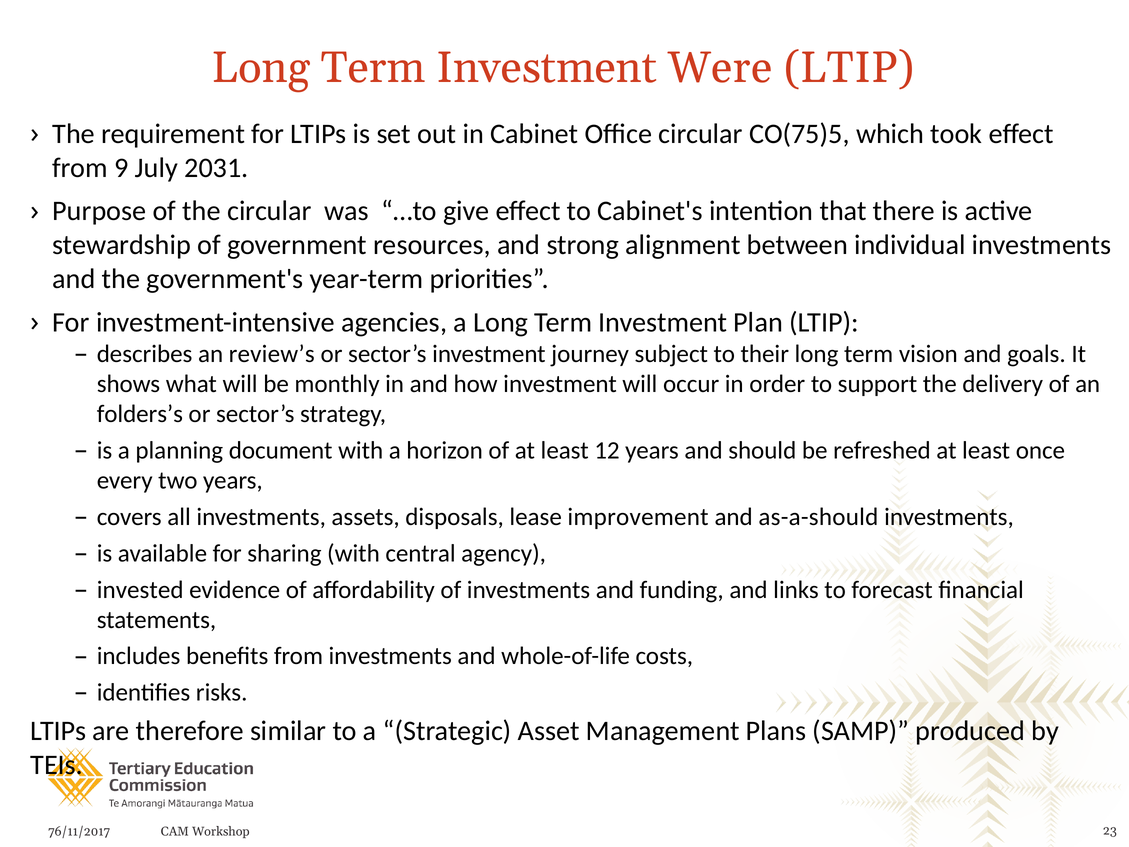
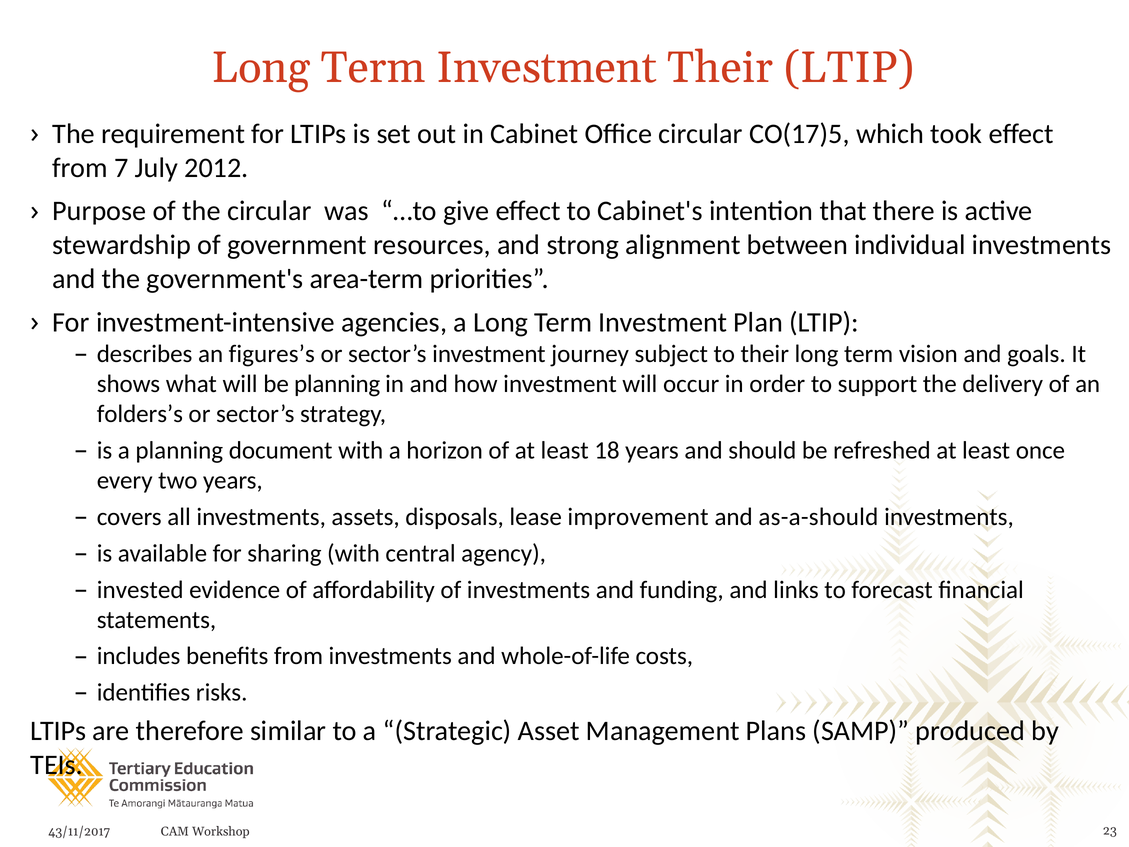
Investment Were: Were -> Their
CO(75)5: CO(75)5 -> CO(17)5
9: 9 -> 7
2031: 2031 -> 2012
year-term: year-term -> area-term
review’s: review’s -> figures’s
be monthly: monthly -> planning
12: 12 -> 18
76/11/2017: 76/11/2017 -> 43/11/2017
